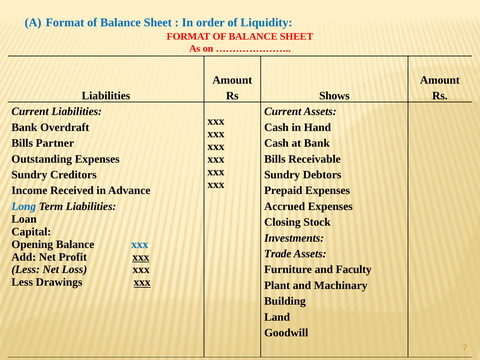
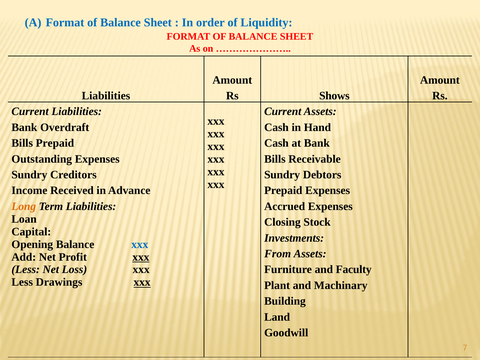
Bills Partner: Partner -> Prepaid
Long colour: blue -> orange
Trade: Trade -> From
